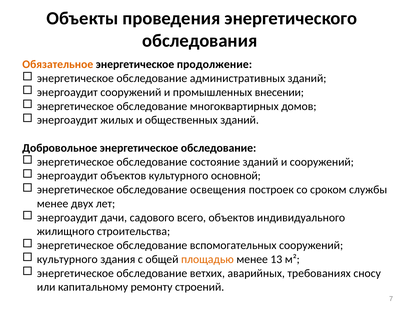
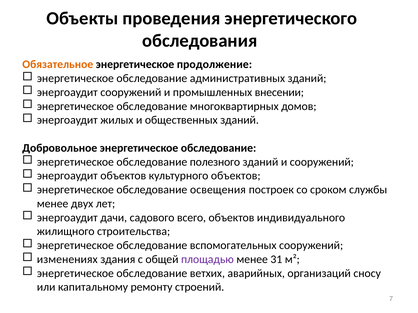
состояние: состояние -> полезного
культурного основной: основной -> объектов
культурного at (67, 260): культурного -> изменениях
площадью colour: orange -> purple
13: 13 -> 31
требованиях: требованиях -> организаций
